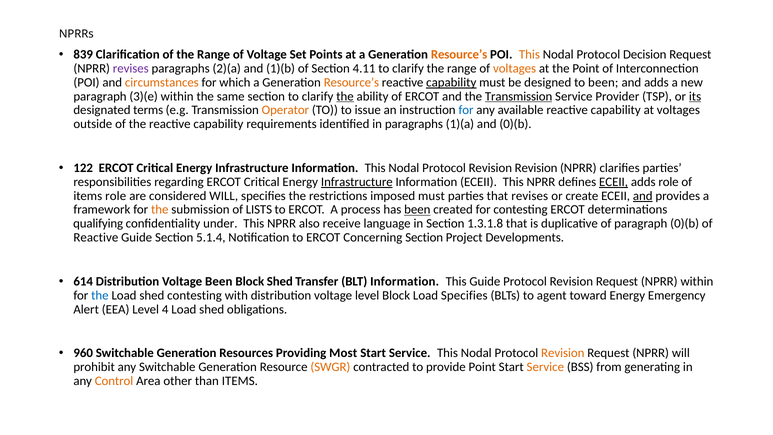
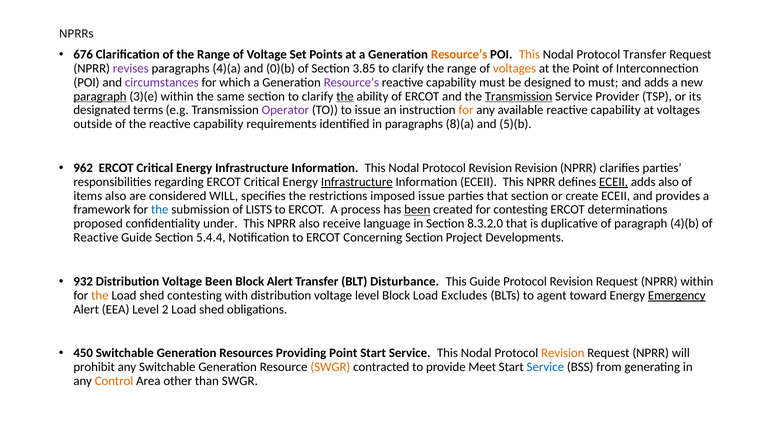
839: 839 -> 676
Protocol Decision: Decision -> Transfer
2)(a: 2)(a -> 4)(a
1)(b: 1)(b -> 0)(b
4.11: 4.11 -> 3.85
circumstances colour: orange -> purple
Resource’s at (351, 82) colour: orange -> purple
capability at (451, 82) underline: present -> none
to been: been -> must
paragraph at (100, 96) underline: none -> present
its underline: present -> none
Operator colour: orange -> purple
for at (466, 110) colour: blue -> orange
1)(a: 1)(a -> 8)(a
and 0)(b: 0)(b -> 5)(b
122: 122 -> 962
adds role: role -> also
items role: role -> also
imposed must: must -> issue
that revises: revises -> section
and at (643, 196) underline: present -> none
the at (160, 210) colour: orange -> blue
qualifying: qualifying -> proposed
1.3.1.8: 1.3.1.8 -> 8.3.2.0
paragraph 0)(b: 0)(b -> 4)(b
5.1.4: 5.1.4 -> 5.4.4
614: 614 -> 932
Block Shed: Shed -> Alert
BLT Information: Information -> Disturbance
the at (100, 295) colour: blue -> orange
Load Specifies: Specifies -> Excludes
Emergency underline: none -> present
4: 4 -> 2
960: 960 -> 450
Providing Most: Most -> Point
provide Point: Point -> Meet
Service at (545, 367) colour: orange -> blue
than ITEMS: ITEMS -> SWGR
